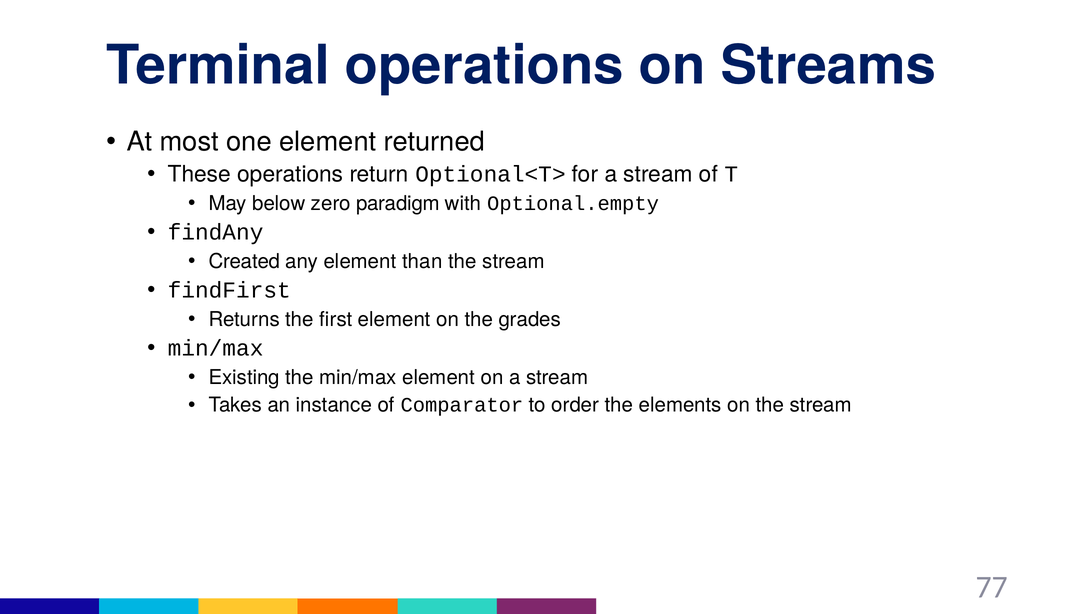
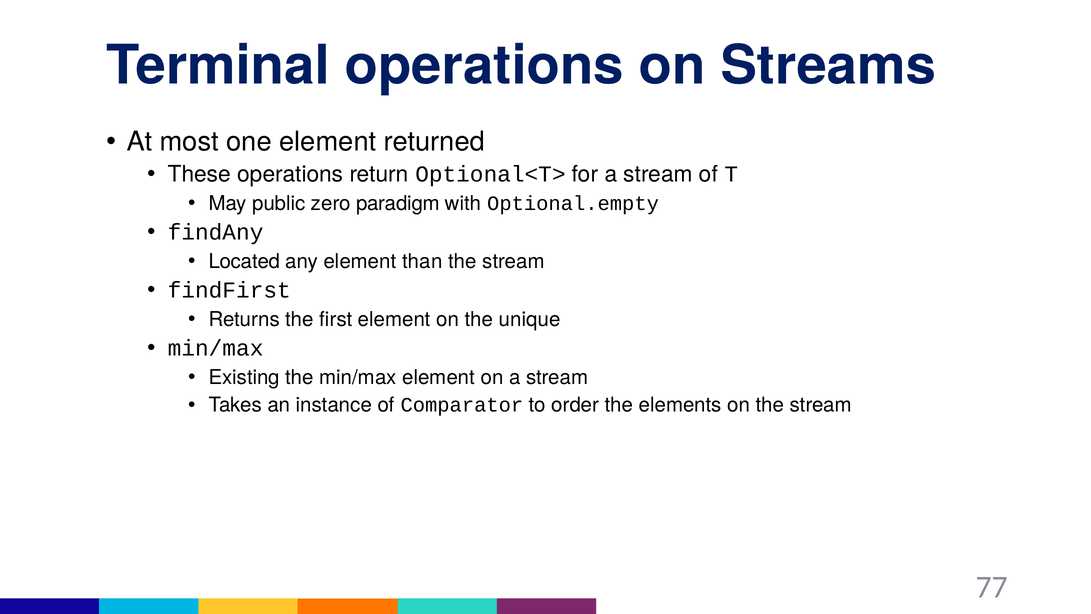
below: below -> public
Created: Created -> Located
grades: grades -> unique
